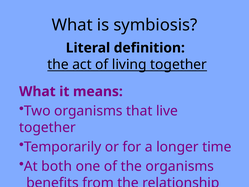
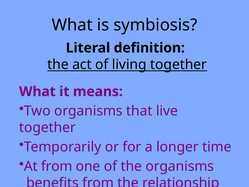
At both: both -> from
